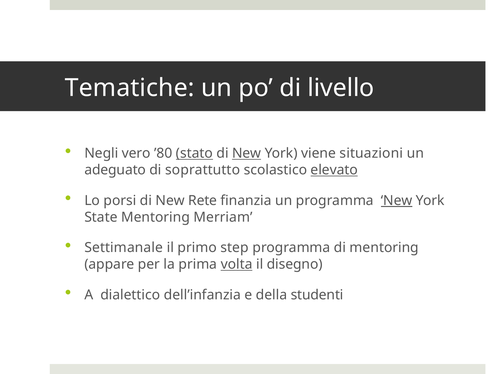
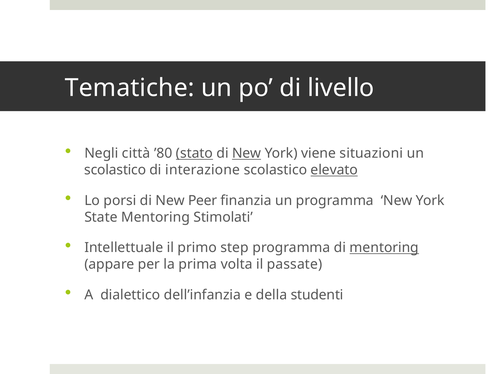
vero: vero -> città
adeguato at (115, 170): adeguato -> scolastico
soprattutto: soprattutto -> interazione
Rete: Rete -> Peer
New at (397, 200) underline: present -> none
Merriam: Merriam -> Stimolati
Settimanale: Settimanale -> Intellettuale
mentoring at (384, 247) underline: none -> present
volta underline: present -> none
disegno: disegno -> passate
